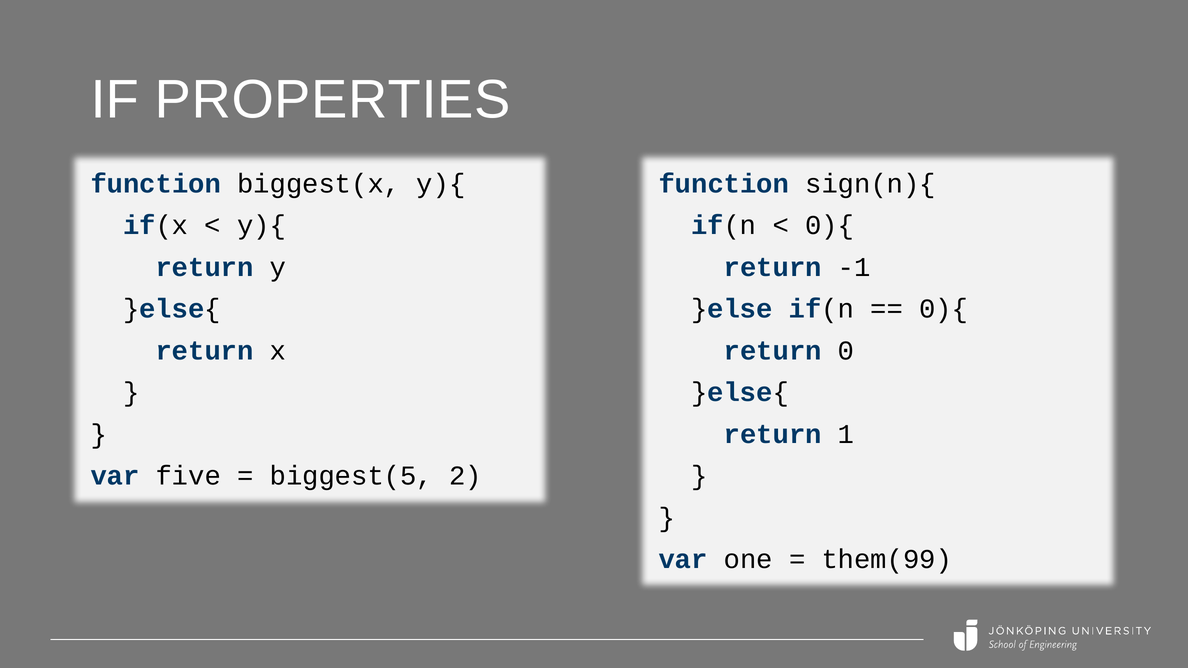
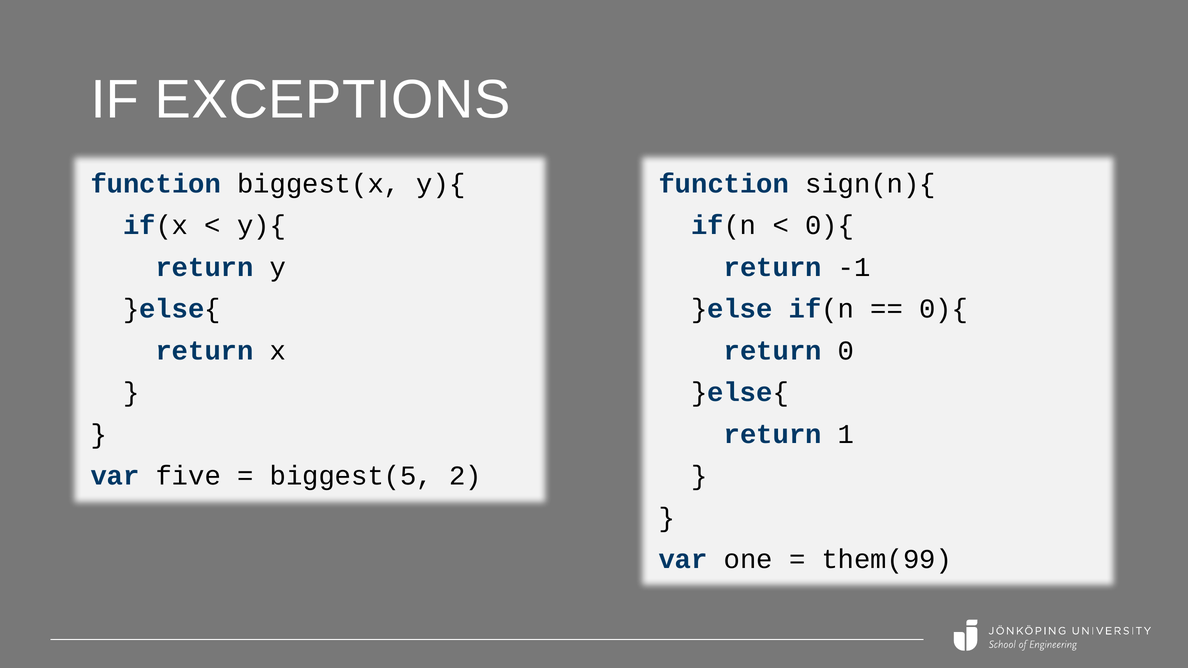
PROPERTIES: PROPERTIES -> EXCEPTIONS
